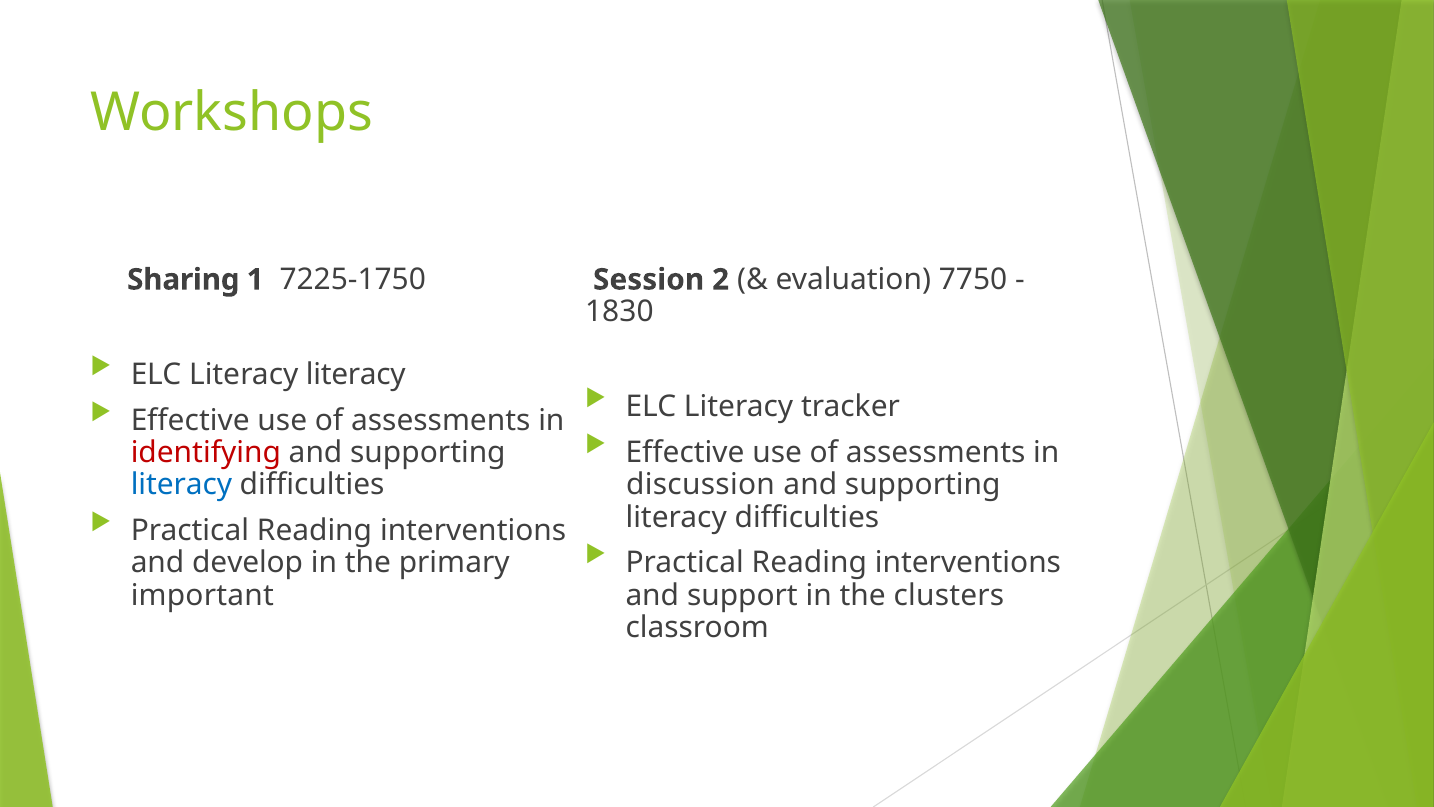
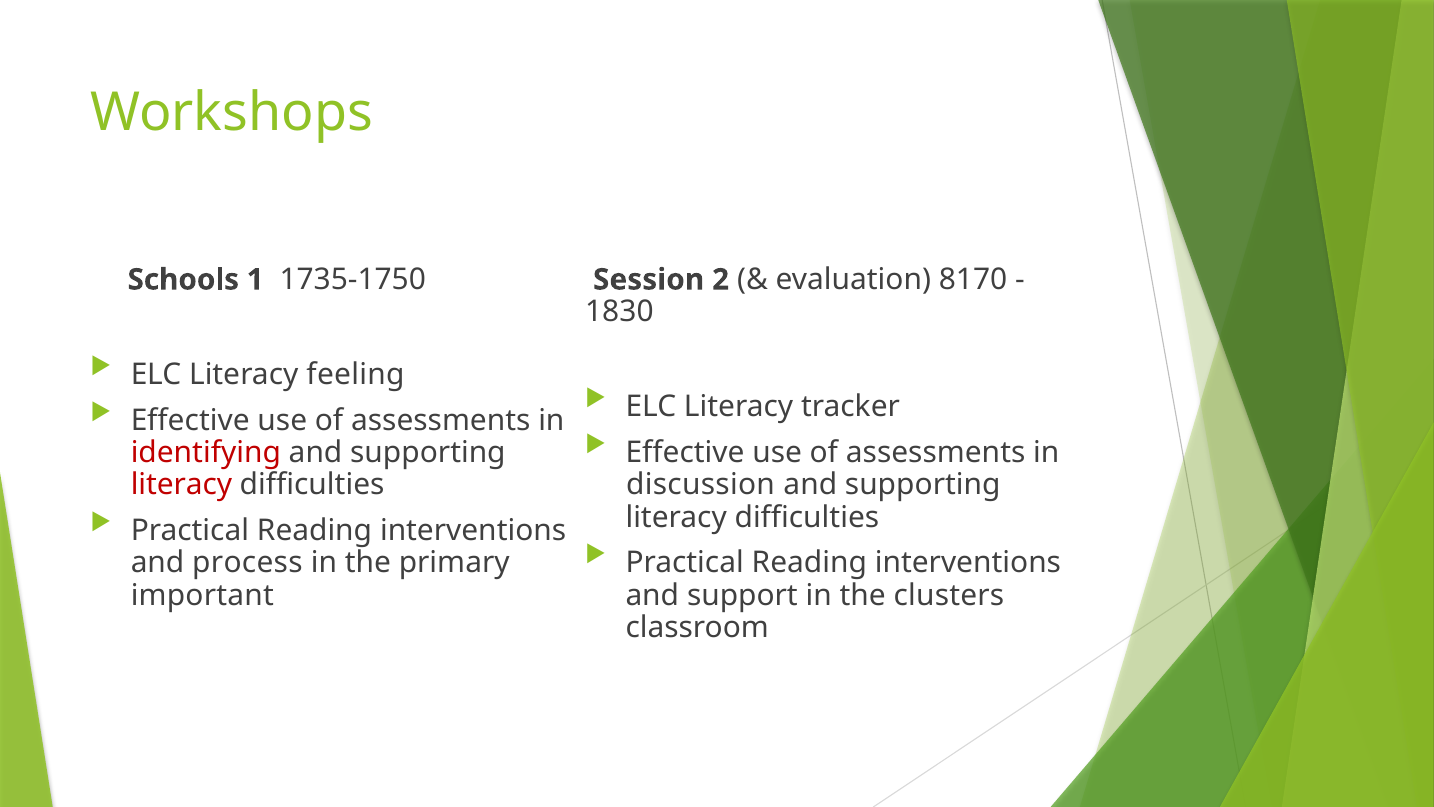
Sharing: Sharing -> Schools
7225-1750: 7225-1750 -> 1735-1750
7750: 7750 -> 8170
Literacy literacy: literacy -> feeling
literacy at (181, 485) colour: blue -> red
develop: develop -> process
